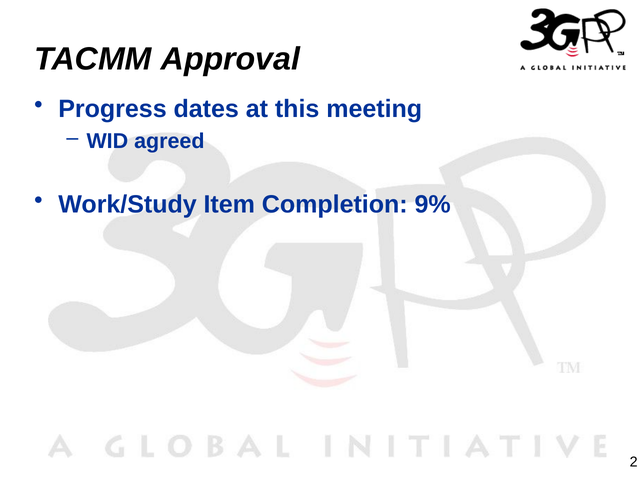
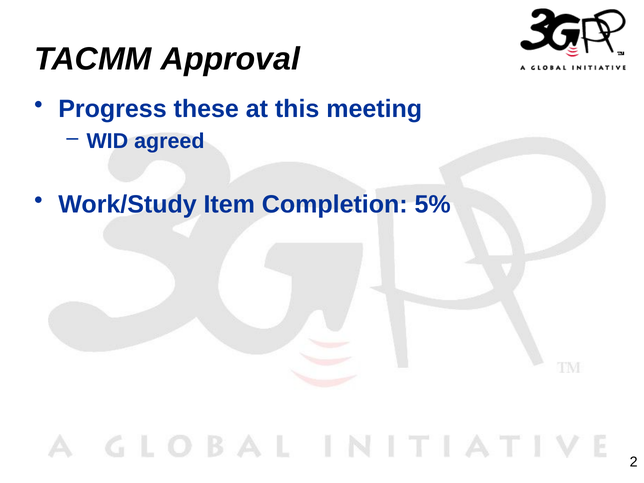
dates: dates -> these
9%: 9% -> 5%
